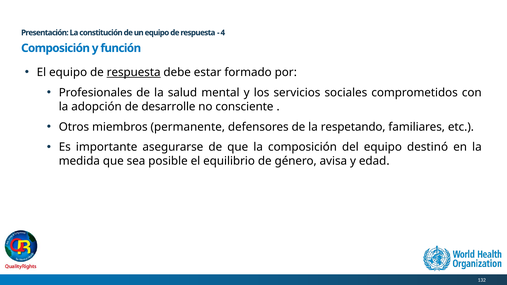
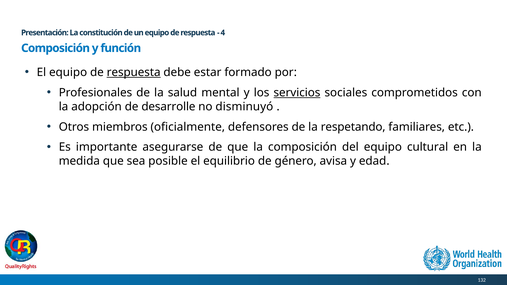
servicios underline: none -> present
consciente: consciente -> disminuyó
permanente: permanente -> oficialmente
destinó: destinó -> cultural
